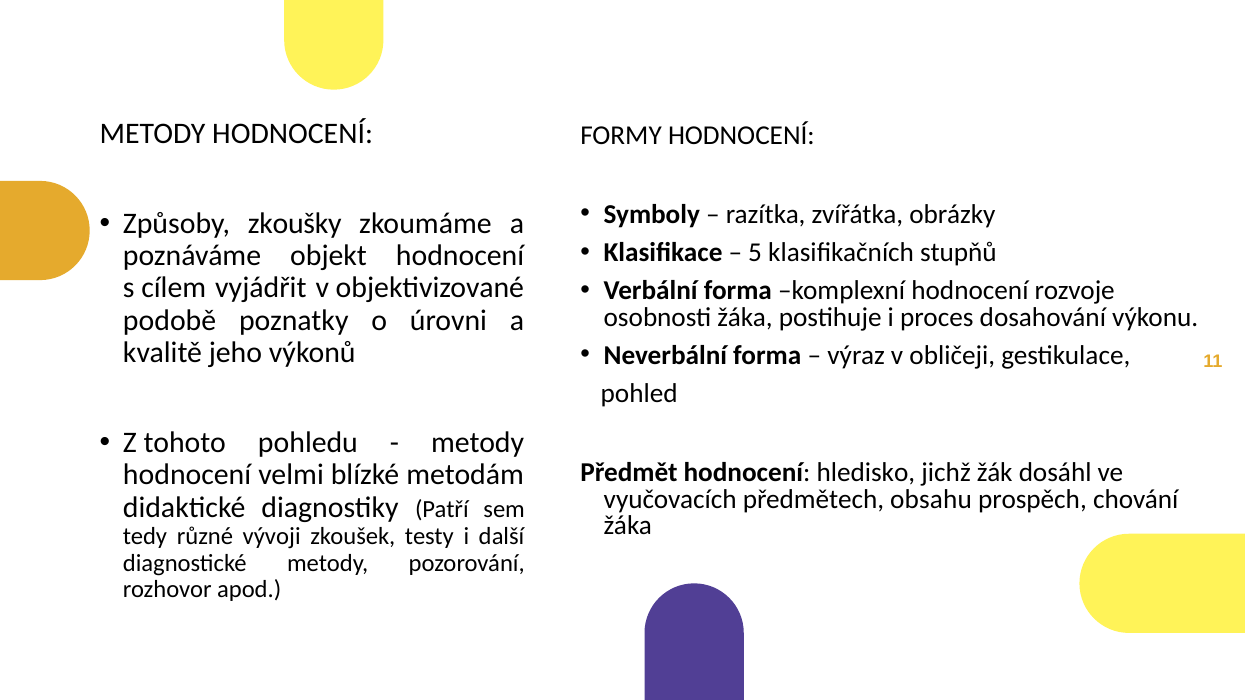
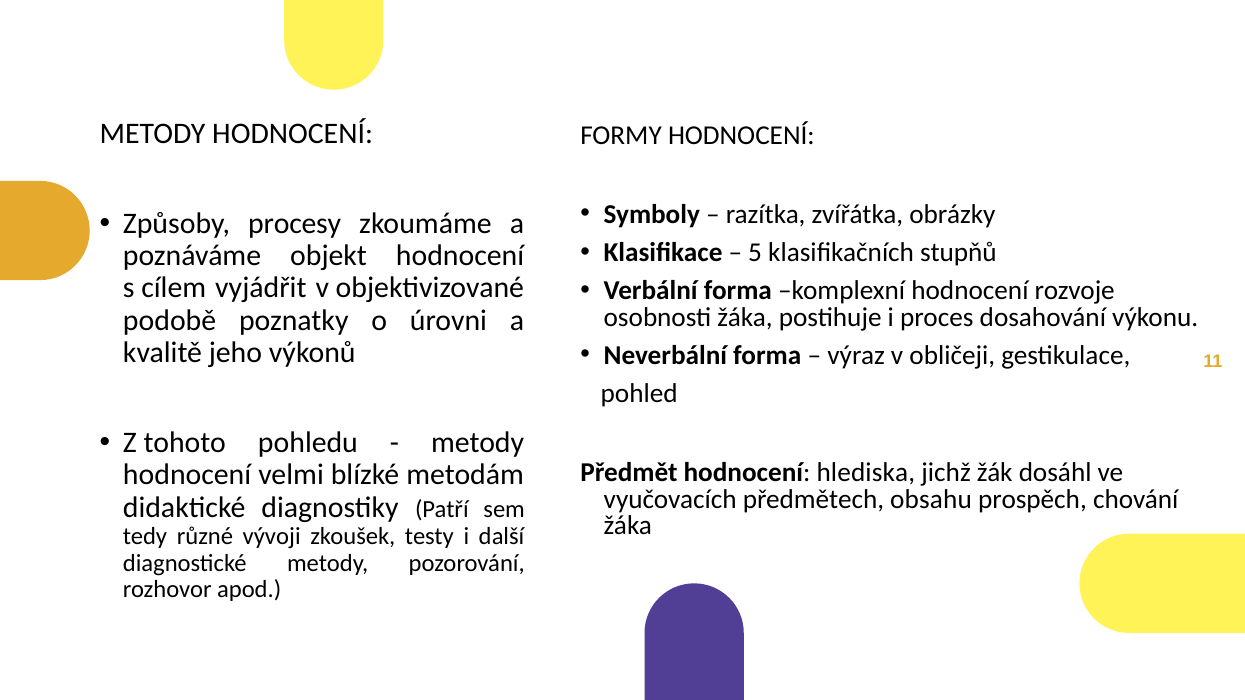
zkoušky: zkoušky -> procesy
hledisko: hledisko -> hlediska
